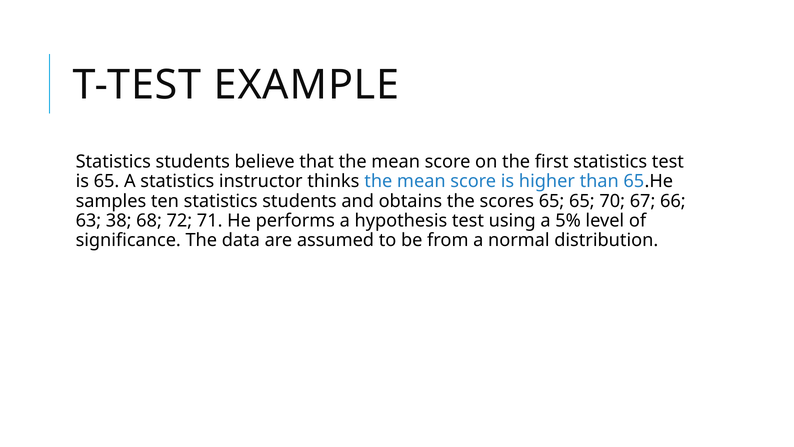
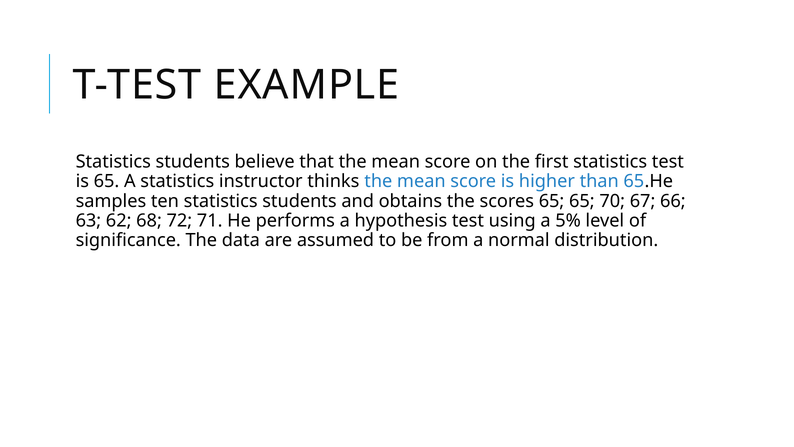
38: 38 -> 62
